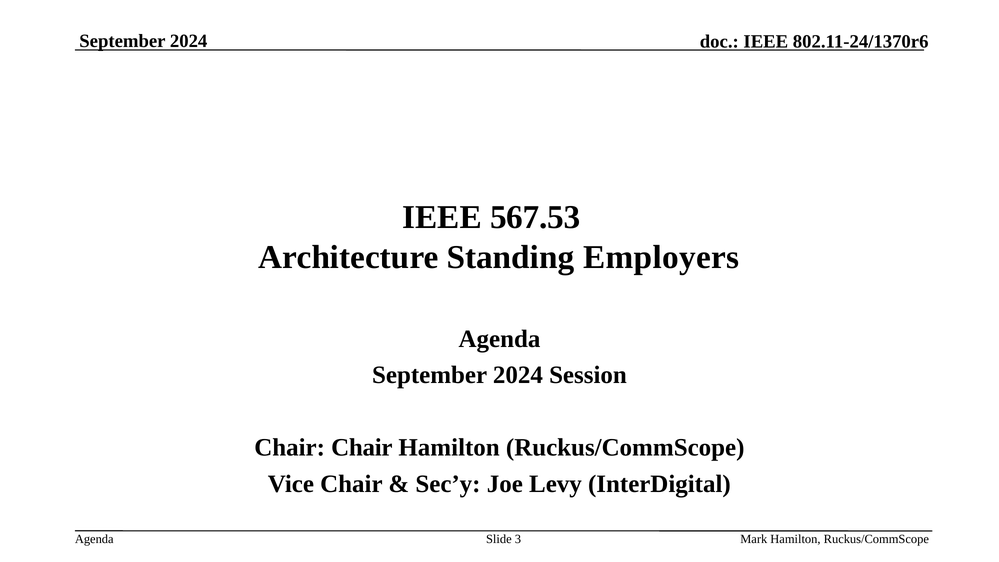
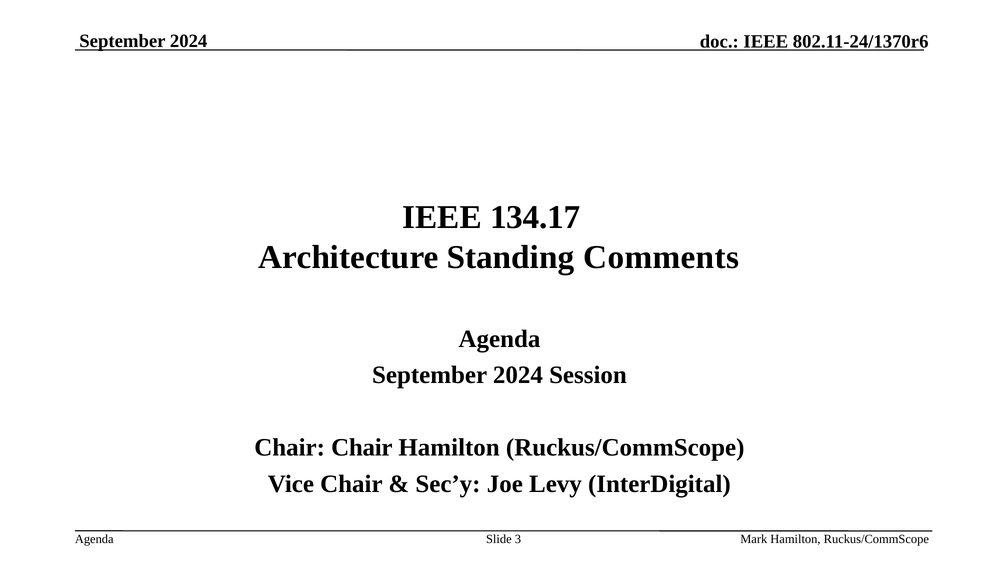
567.53: 567.53 -> 134.17
Employers: Employers -> Comments
